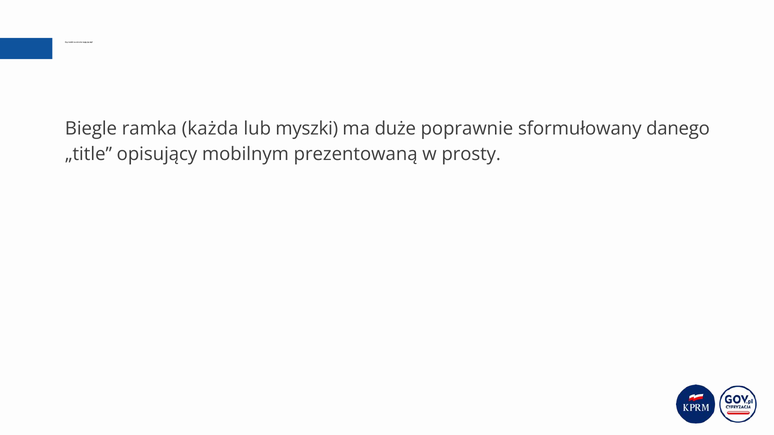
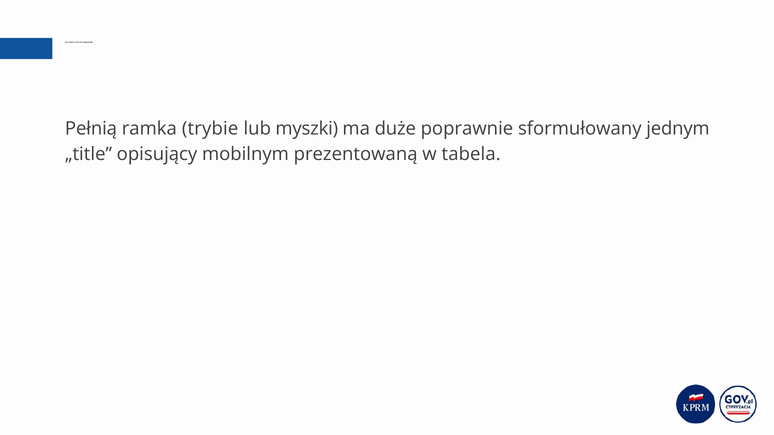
Biegle: Biegle -> Pełnią
każda: każda -> trybie
danego: danego -> jednym
prosty: prosty -> tabela
